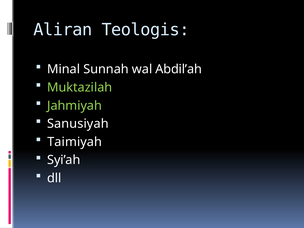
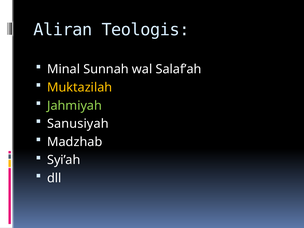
Abdil’ah: Abdil’ah -> Salaf’ah
Muktazilah colour: light green -> yellow
Taimiyah: Taimiyah -> Madzhab
